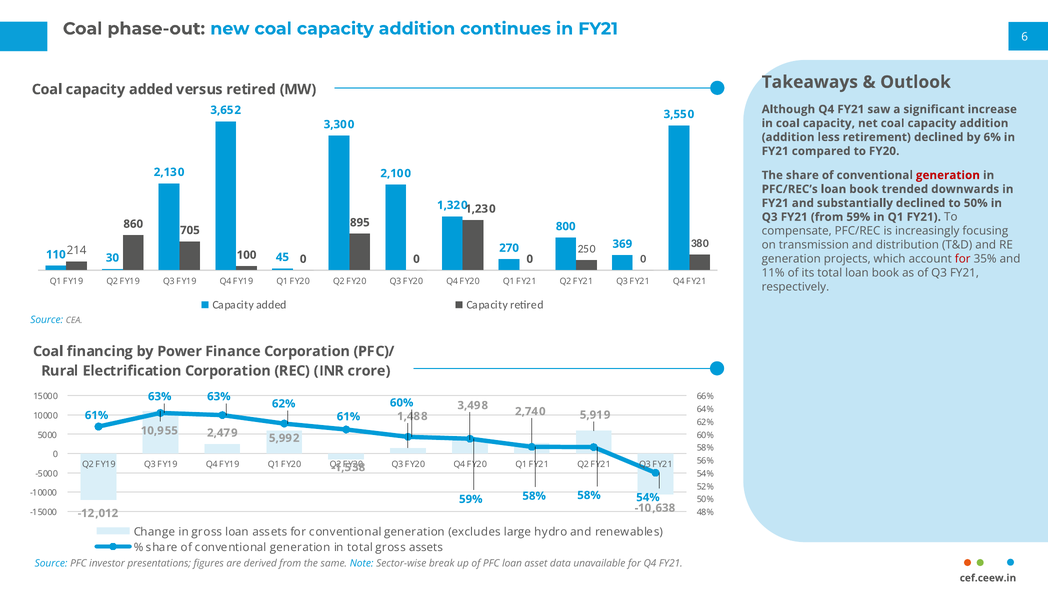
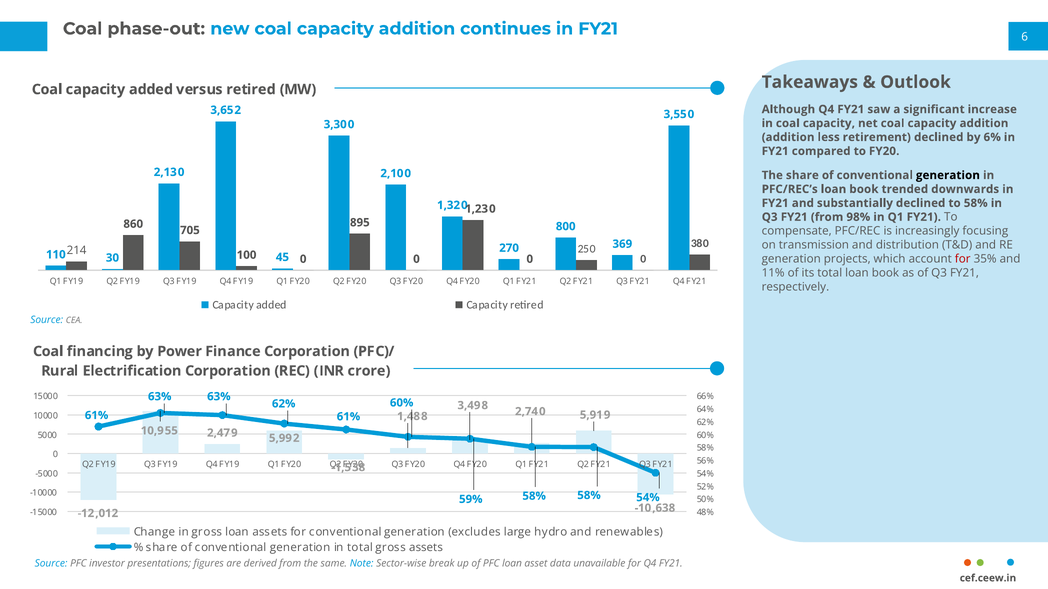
generation at (948, 175) colour: red -> black
to 50%: 50% -> 58%
from 59%: 59% -> 98%
